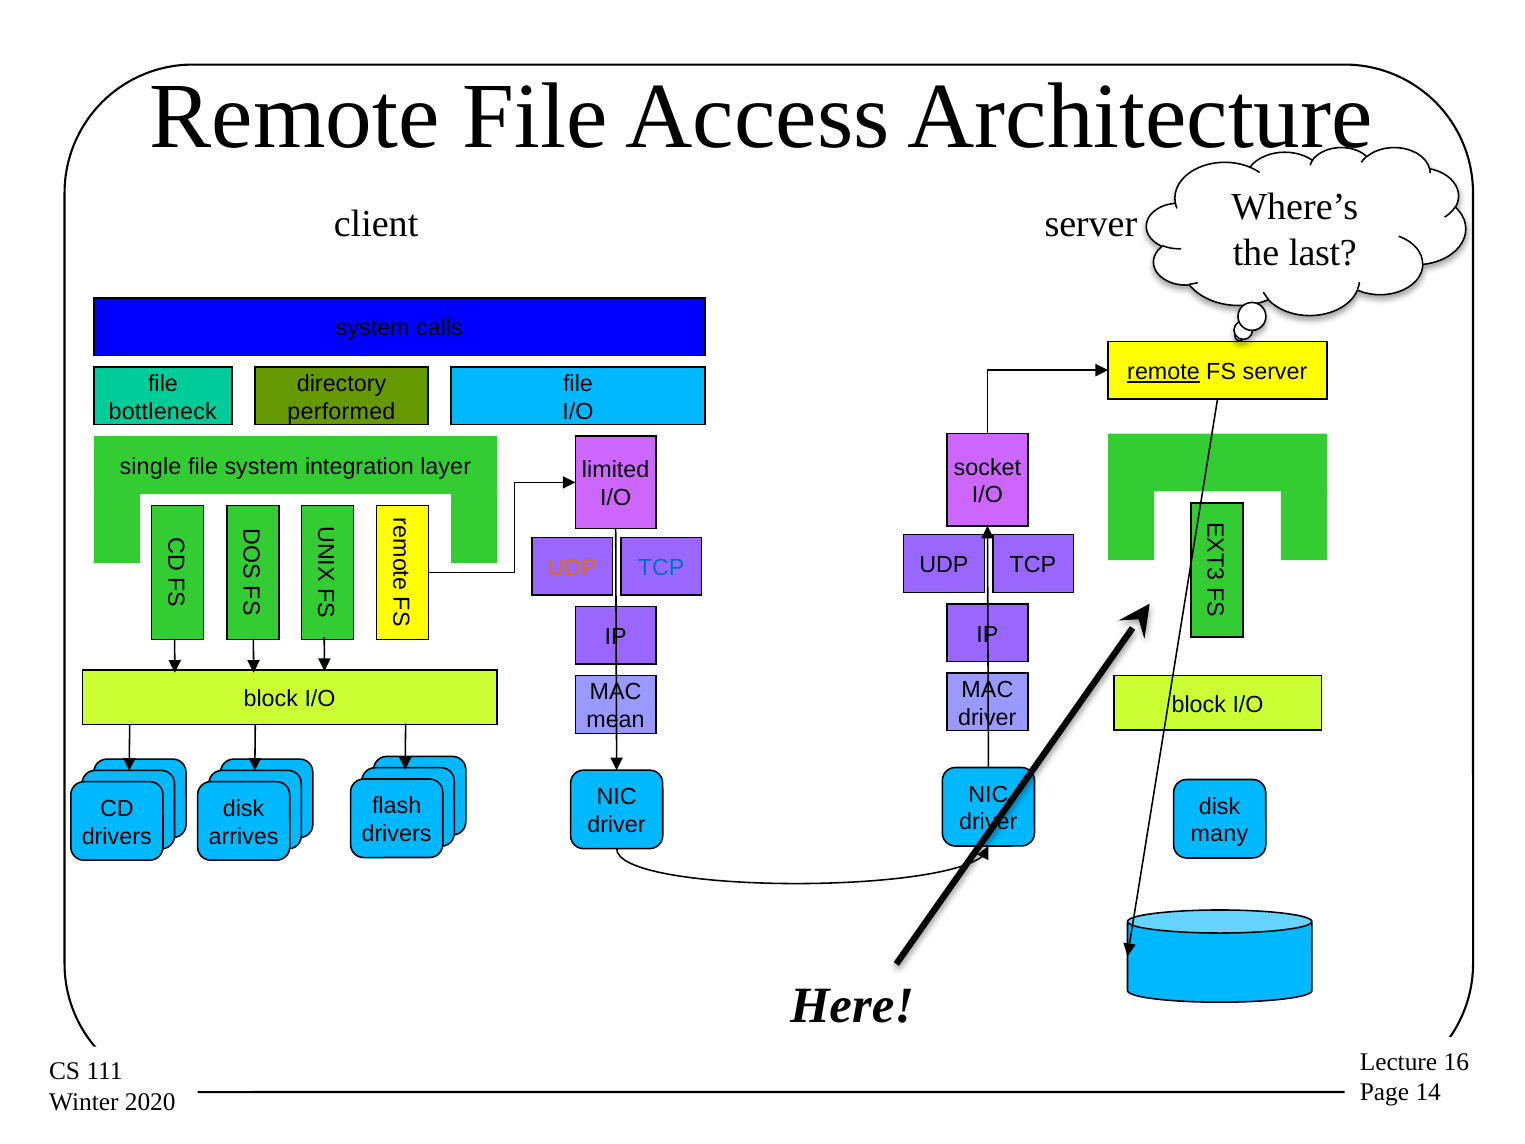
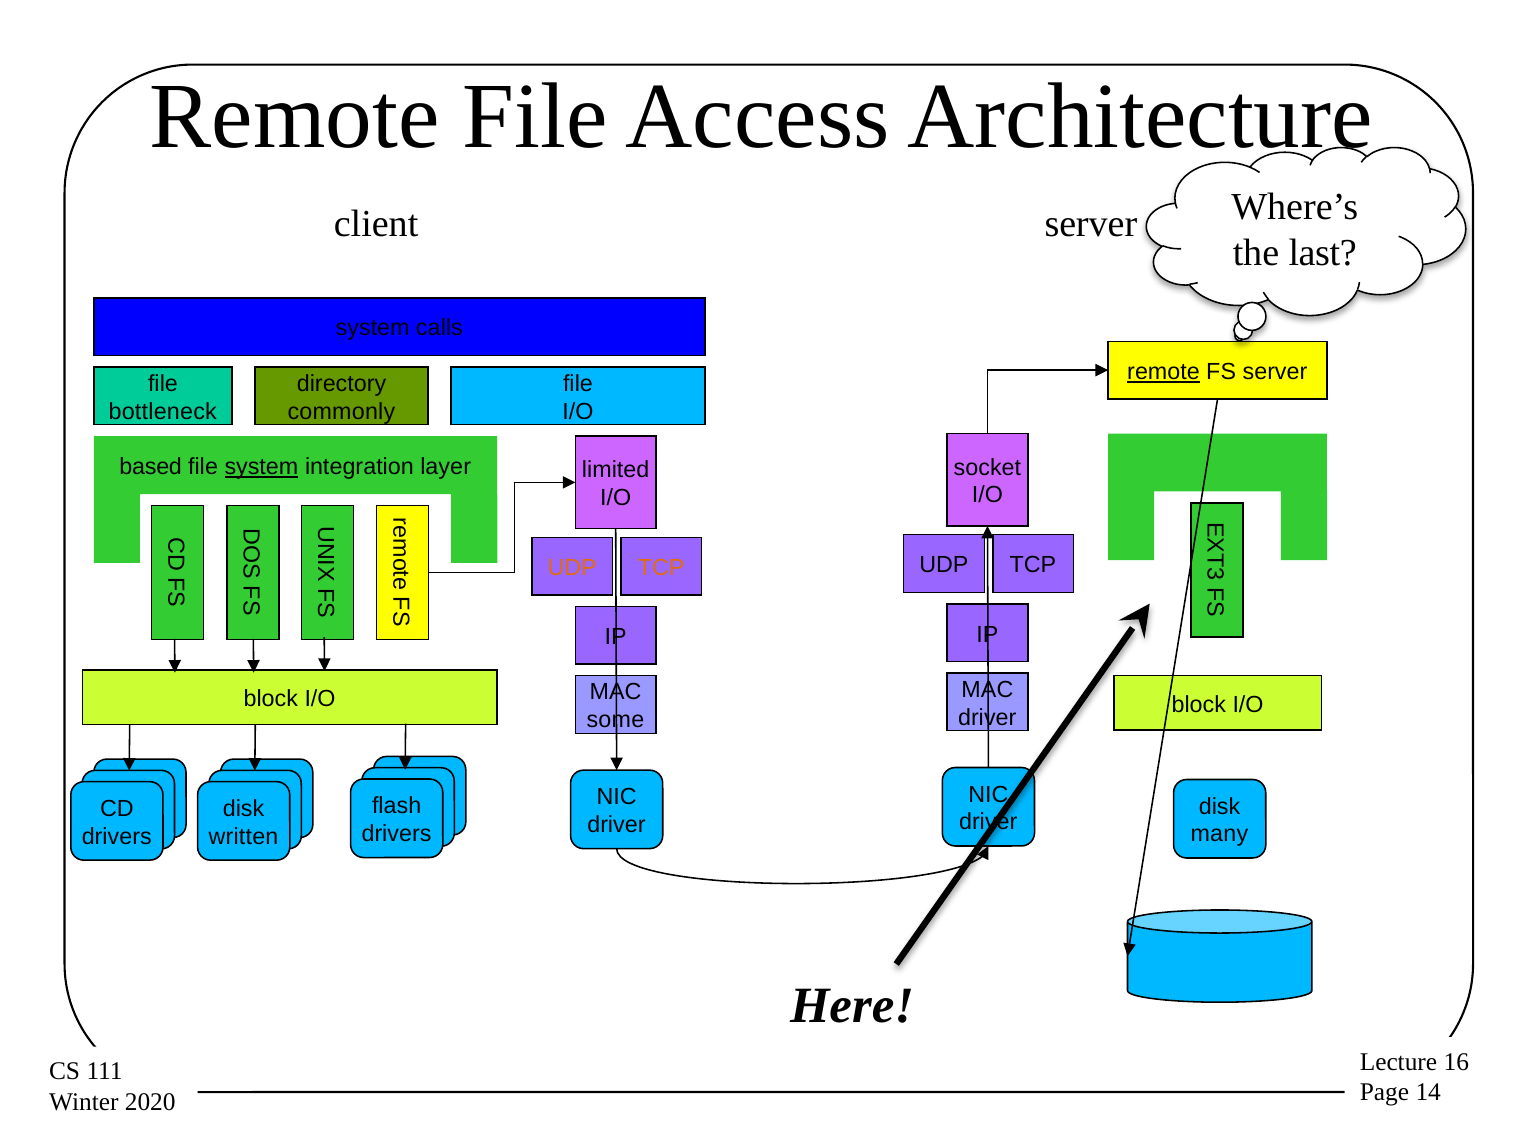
performed: performed -> commonly
single: single -> based
system at (261, 467) underline: none -> present
TCP at (661, 568) colour: blue -> orange
mean: mean -> some
arrives: arrives -> written
